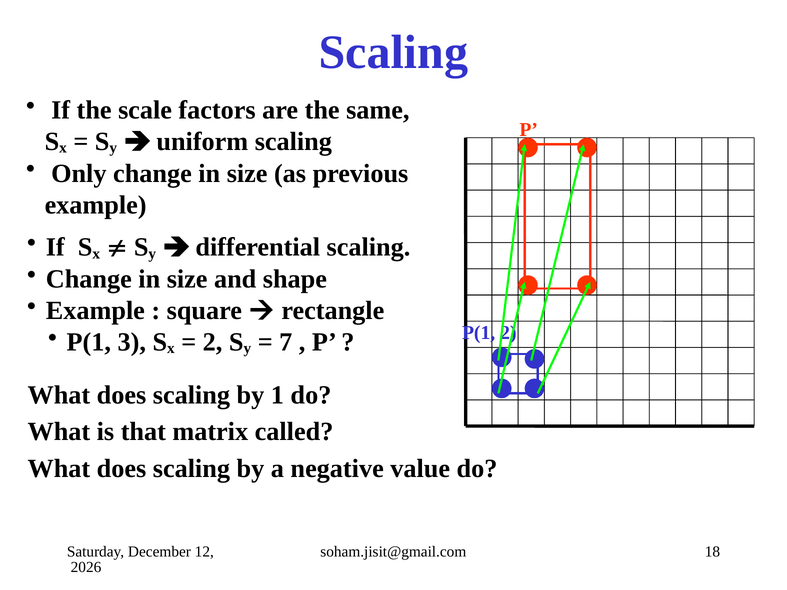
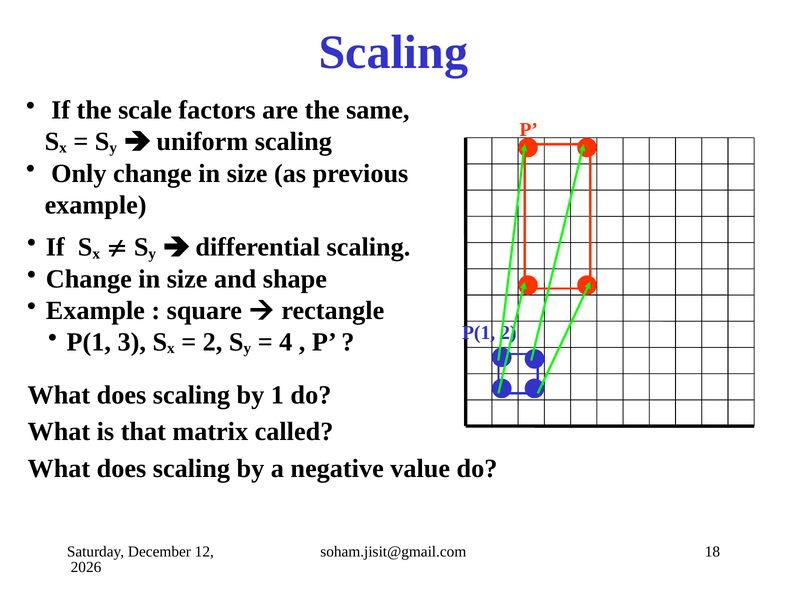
7: 7 -> 4
